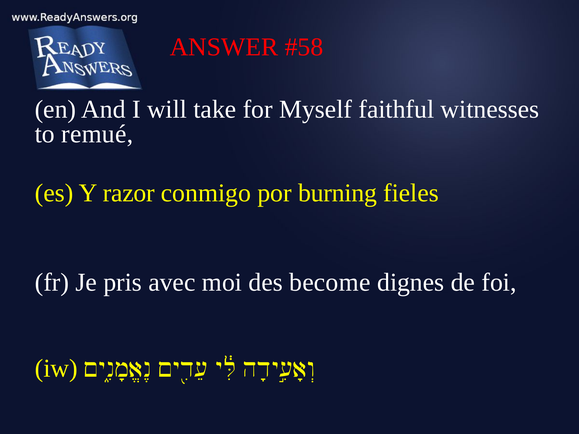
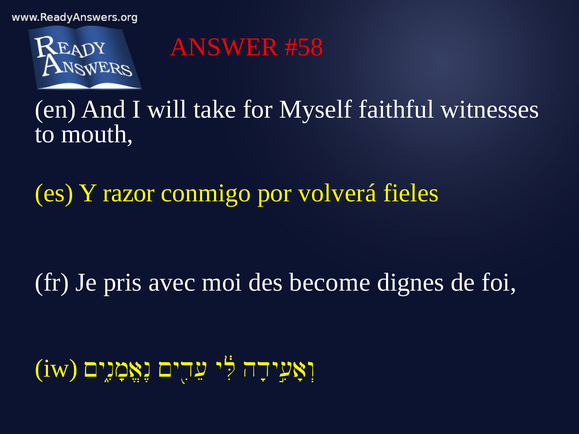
remué: remué -> mouth
burning: burning -> volverá
